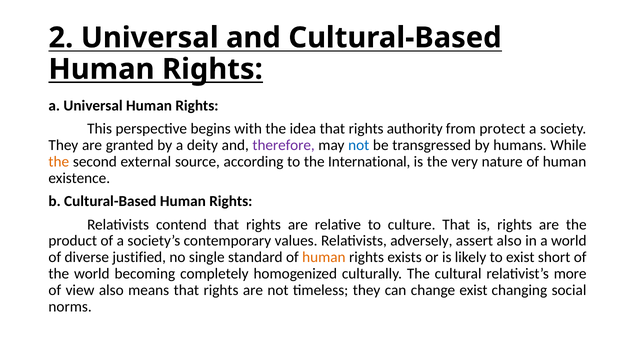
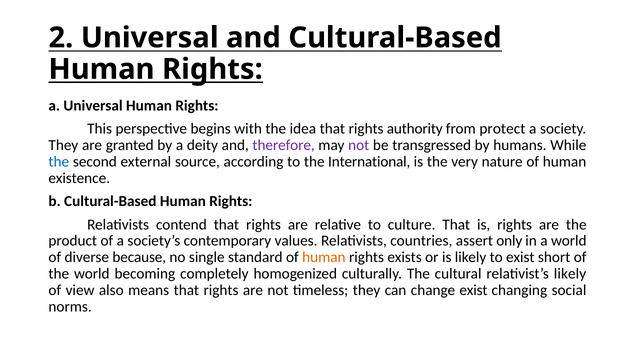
not at (359, 145) colour: blue -> purple
the at (59, 162) colour: orange -> blue
adversely: adversely -> countries
assert also: also -> only
justified: justified -> because
relativist’s more: more -> likely
